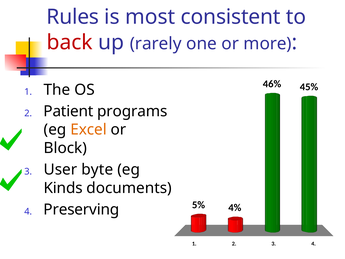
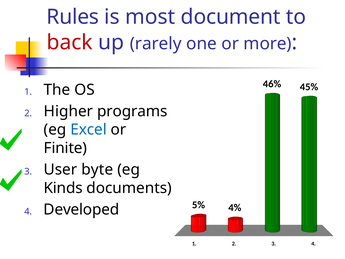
consistent: consistent -> document
Patient: Patient -> Higher
Excel colour: orange -> blue
Block: Block -> Finite
Preserving: Preserving -> Developed
